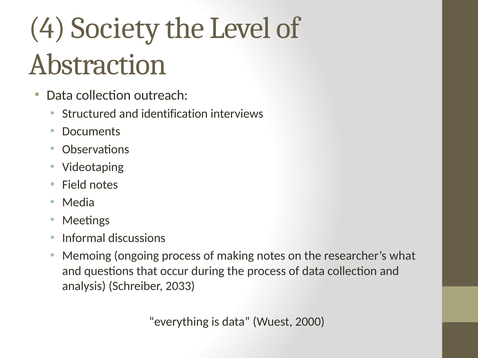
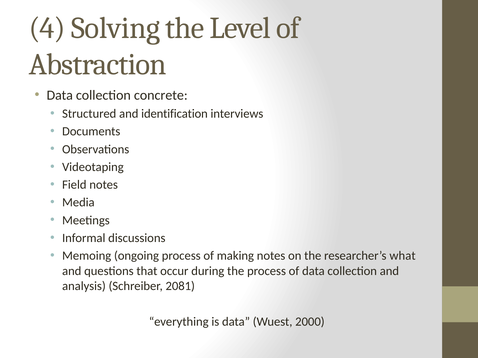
Society: Society -> Solving
outreach: outreach -> concrete
2033: 2033 -> 2081
